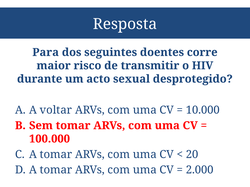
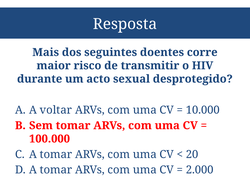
Para: Para -> Mais
